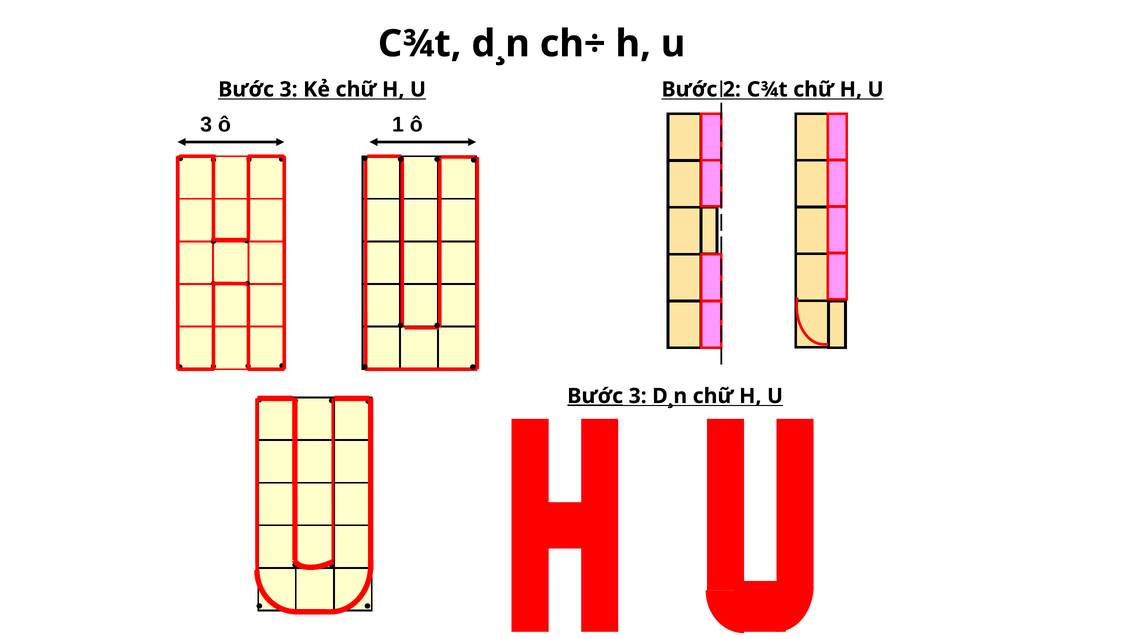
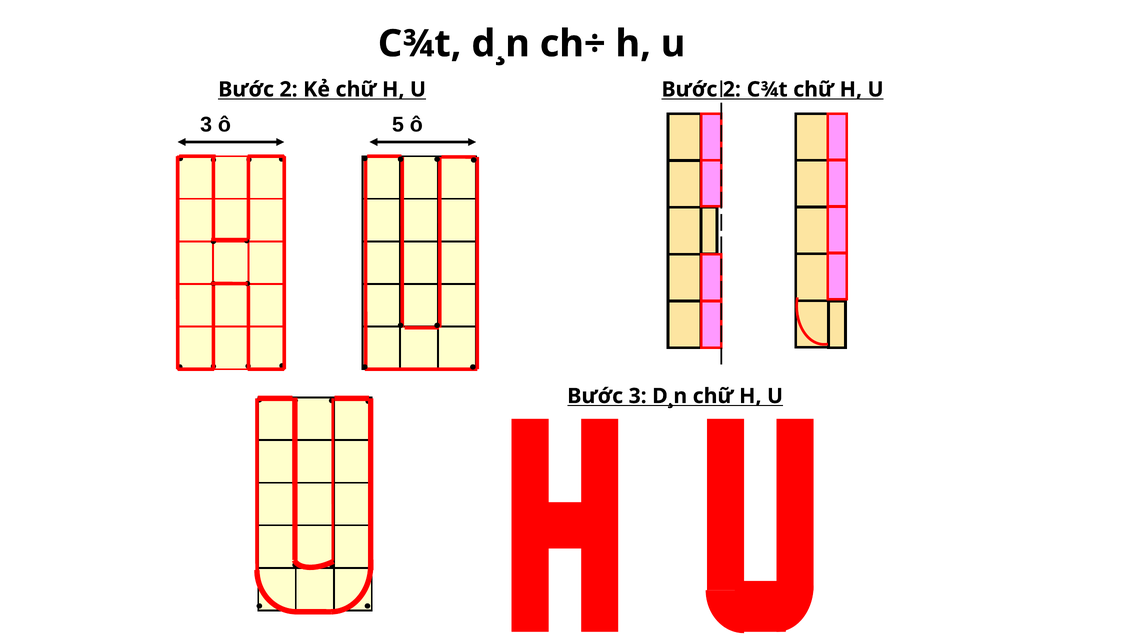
3 at (289, 90): 3 -> 2
3 ô 1: 1 -> 5
Bước at (595, 396) underline: present -> none
